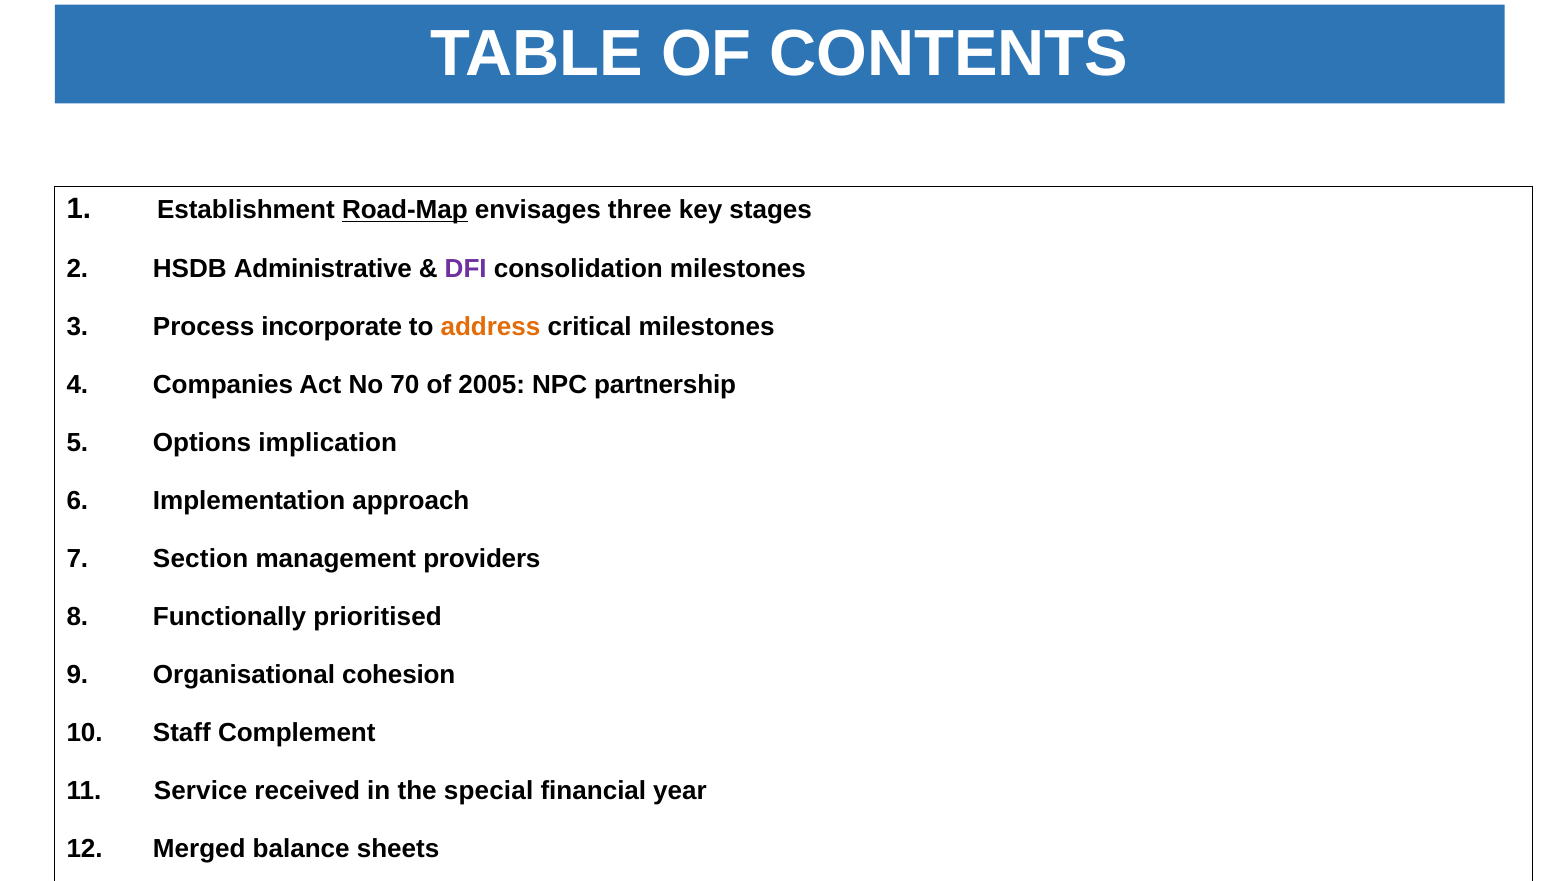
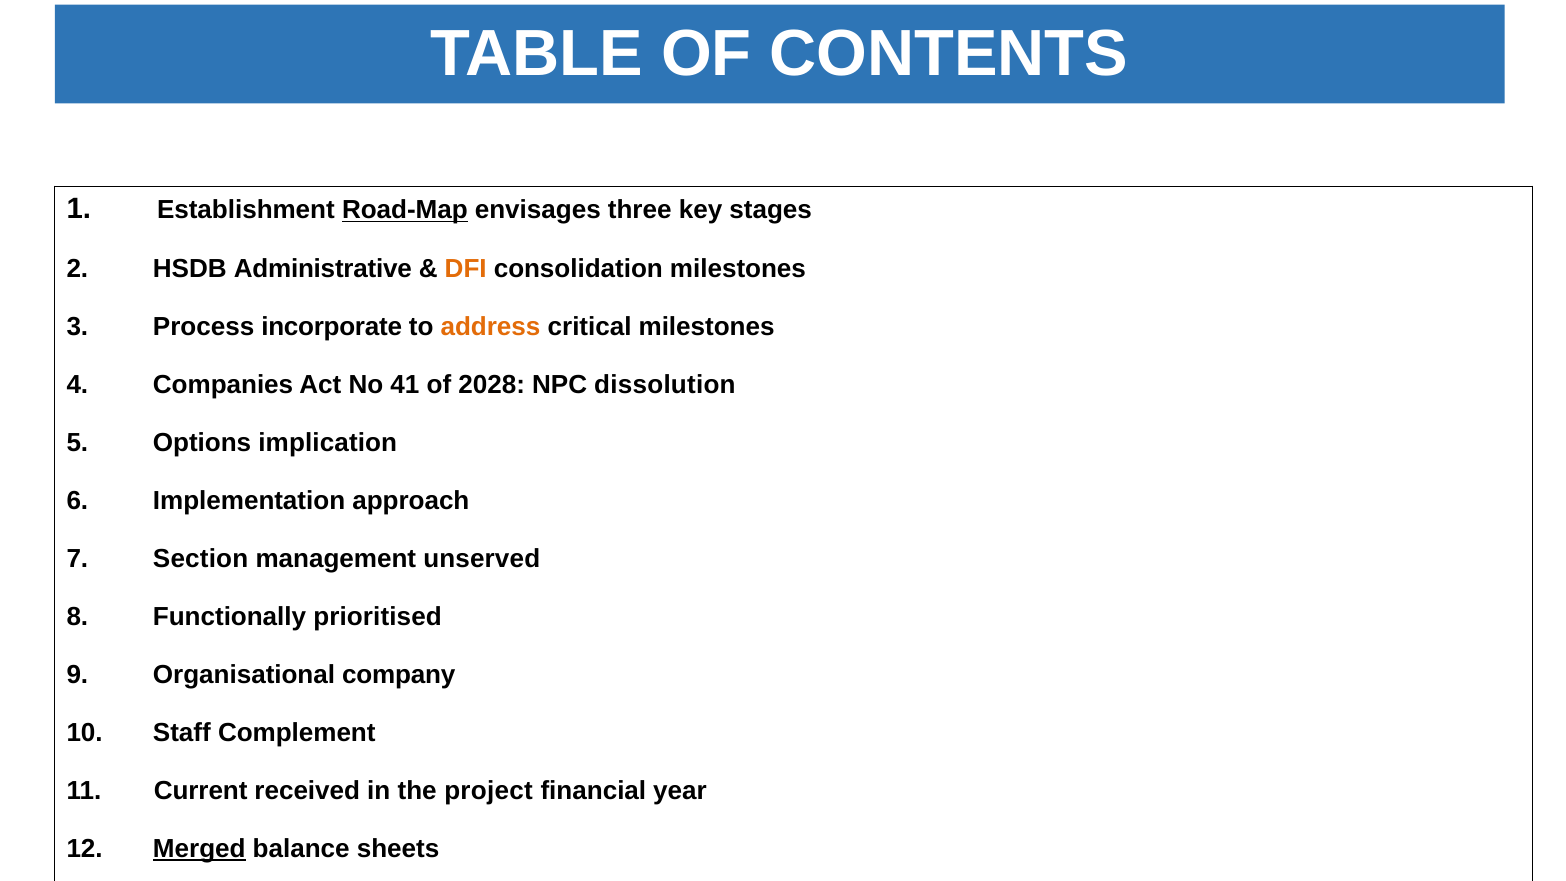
DFI colour: purple -> orange
70: 70 -> 41
2005: 2005 -> 2028
partnership: partnership -> dissolution
providers: providers -> unserved
cohesion: cohesion -> company
Service: Service -> Current
special: special -> project
Merged at (199, 849) underline: none -> present
